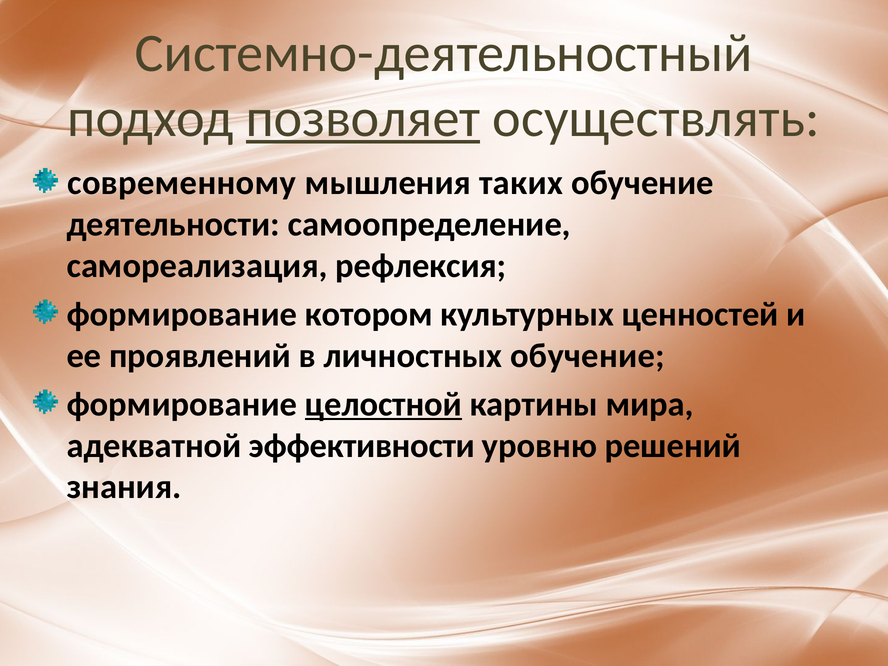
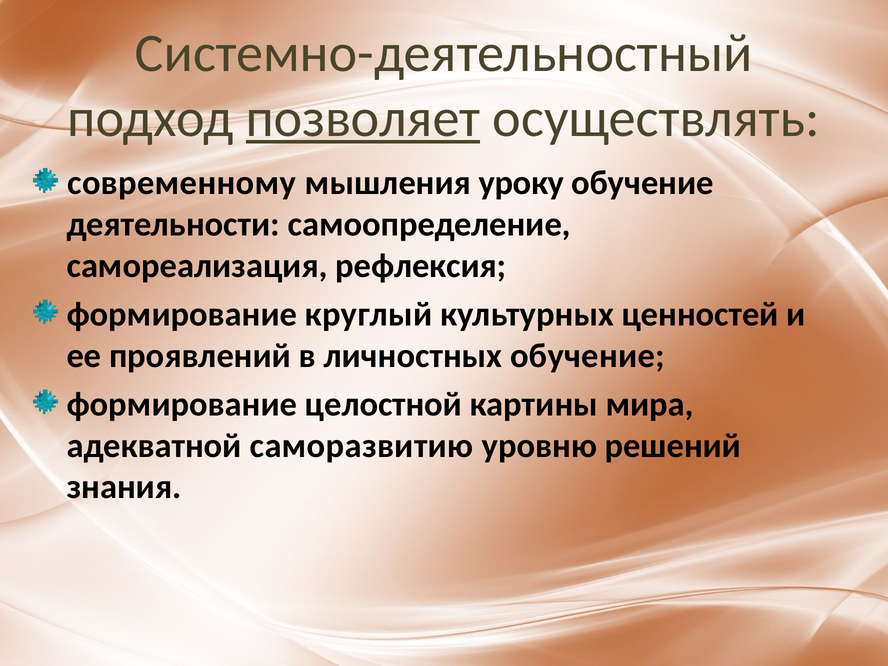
таких: таких -> уроку
котором: котором -> круглый
целостной underline: present -> none
эффективности: эффективности -> саморазвитию
